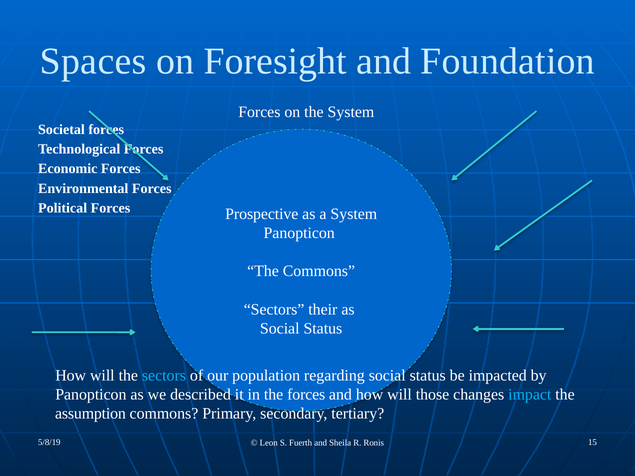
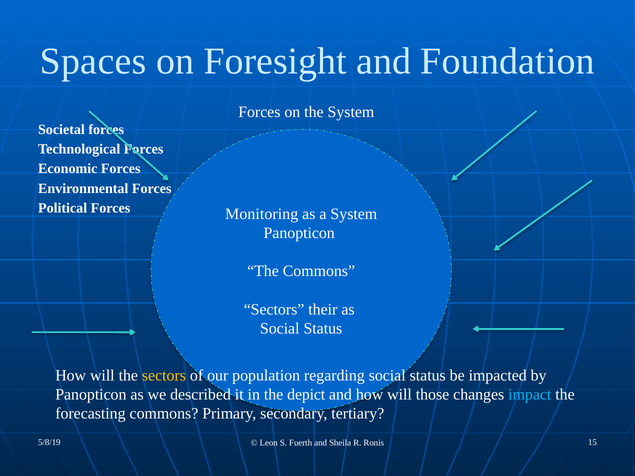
Prospective: Prospective -> Monitoring
sectors at (164, 375) colour: light blue -> yellow
the forces: forces -> depict
assumption: assumption -> forecasting
